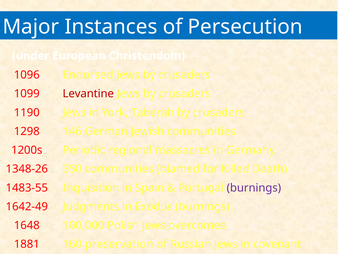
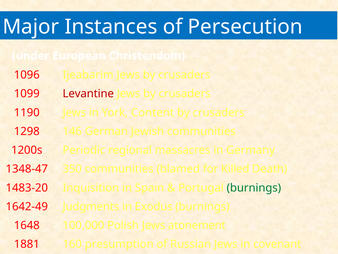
Endorsed: Endorsed -> Ijeabarim
Taberah: Taberah -> Content
1348-26: 1348-26 -> 1348-47
1483-55: 1483-55 -> 1483-20
burnings at (254, 187) colour: purple -> green
overcomes: overcomes -> atonement
preservation: preservation -> presumption
